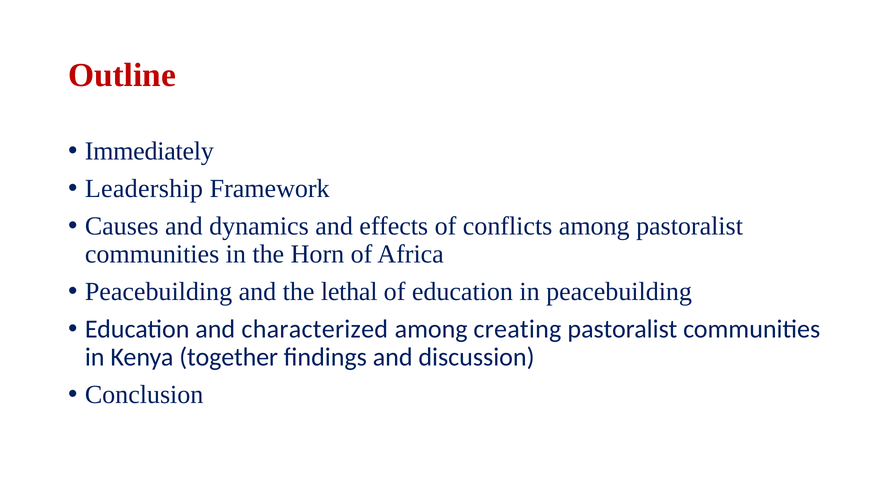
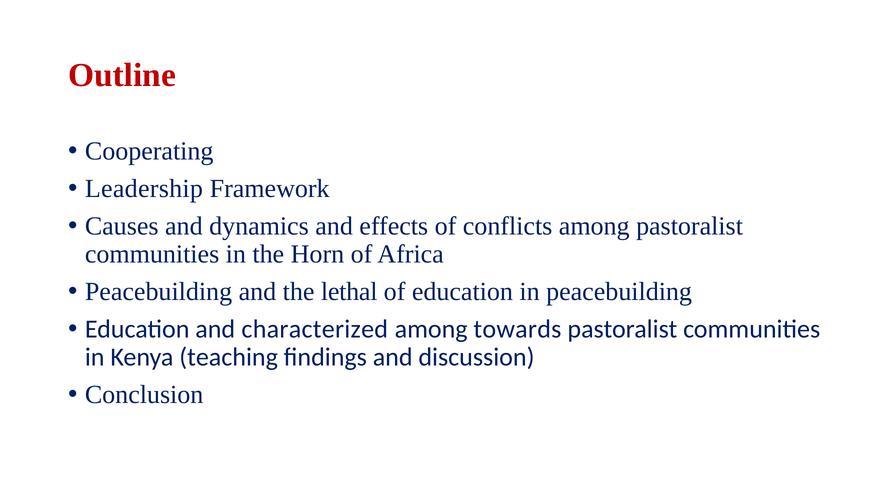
Immediately: Immediately -> Cooperating
creating: creating -> towards
together: together -> teaching
